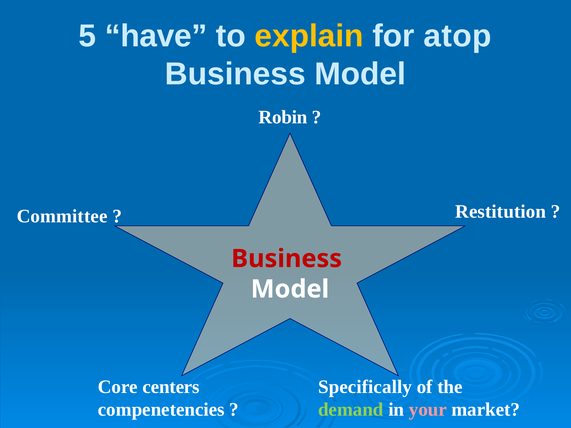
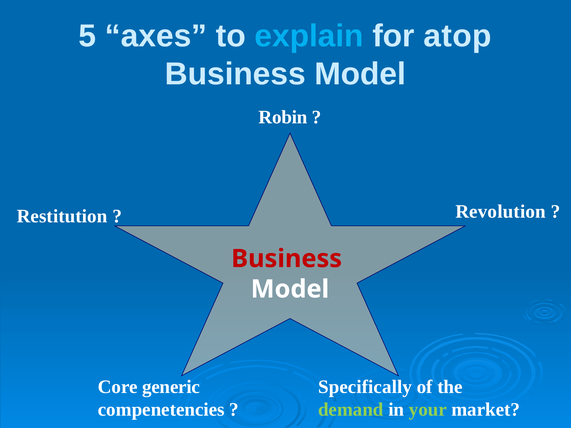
have: have -> axes
explain colour: yellow -> light blue
Committee: Committee -> Restitution
Restitution: Restitution -> Revolution
centers: centers -> generic
your colour: pink -> light green
